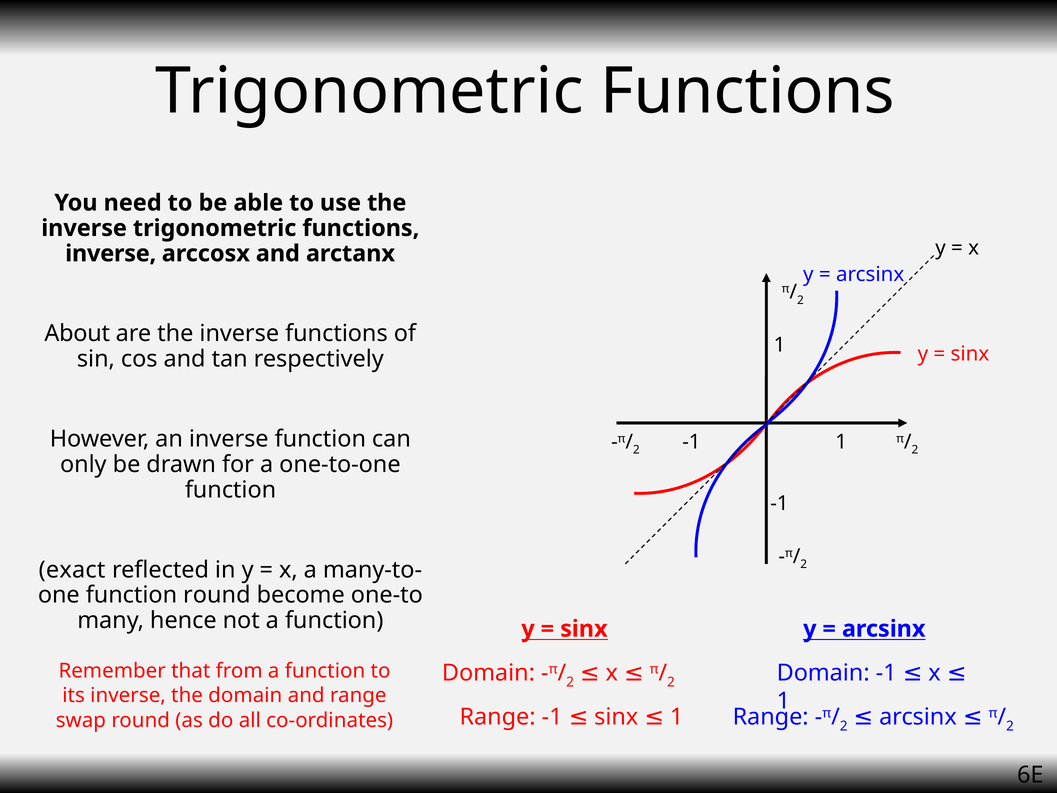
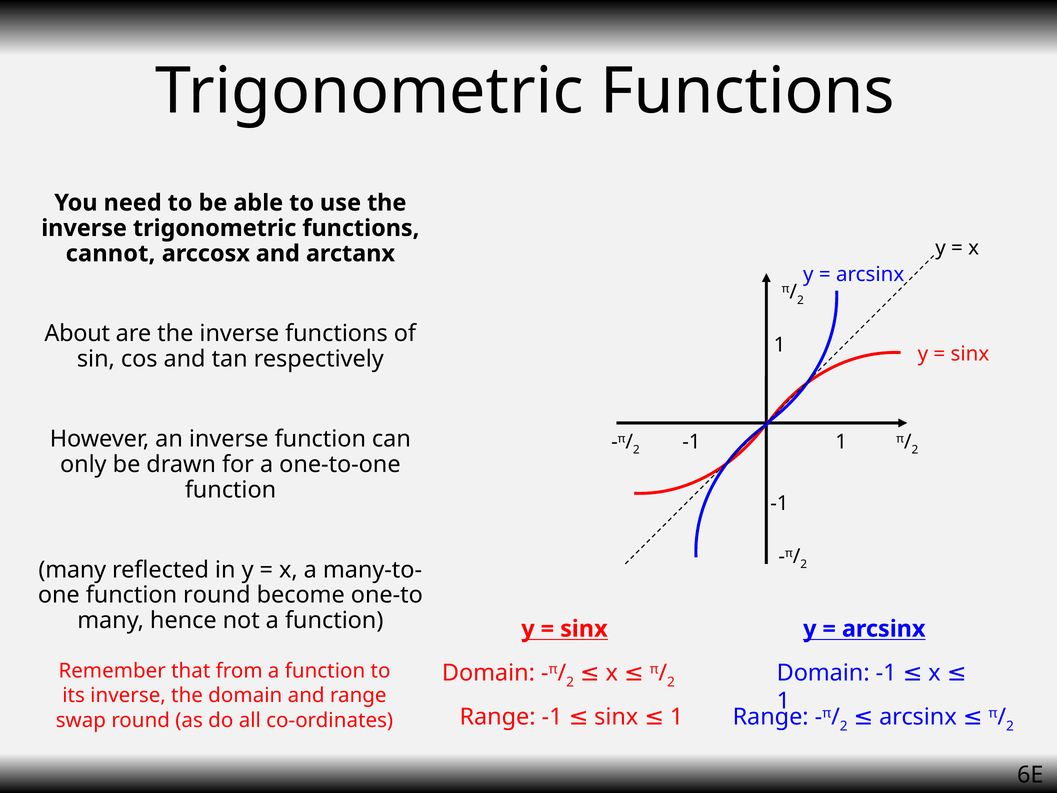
inverse at (111, 253): inverse -> cannot
exact at (72, 570): exact -> many
